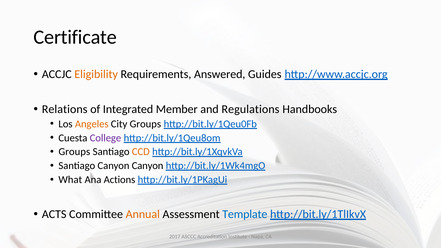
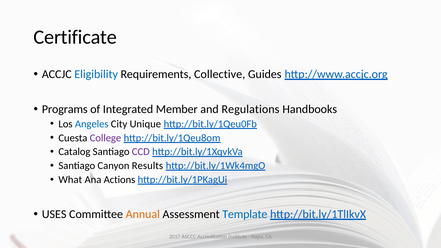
Eligibility colour: orange -> blue
Answered: Answered -> Collective
Relations: Relations -> Programs
Angeles colour: orange -> blue
City Groups: Groups -> Unique
Groups at (74, 152): Groups -> Catalog
CCD colour: orange -> purple
Canyon Canyon: Canyon -> Results
ACTS: ACTS -> USES
